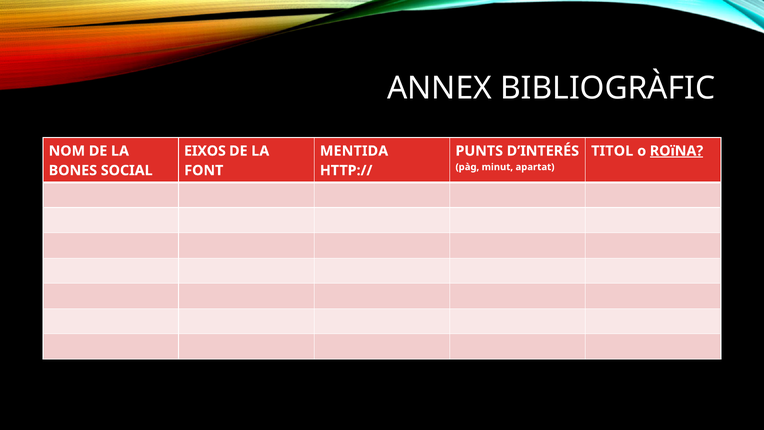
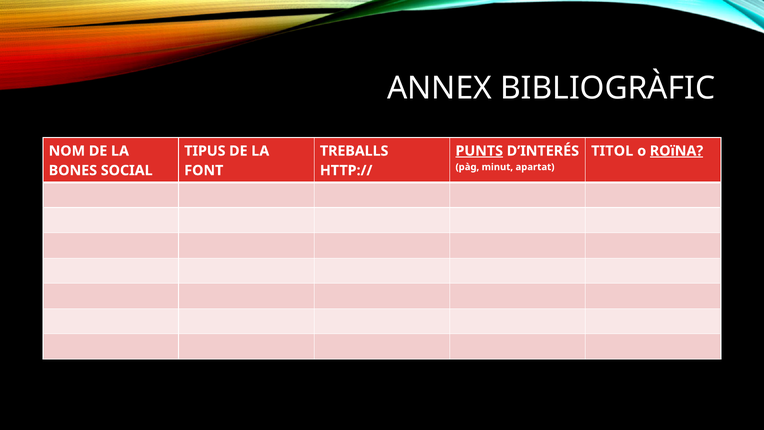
EIXOS: EIXOS -> TIPUS
MENTIDA: MENTIDA -> TREBALLS
PUNTS underline: none -> present
